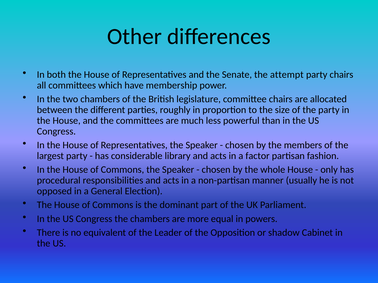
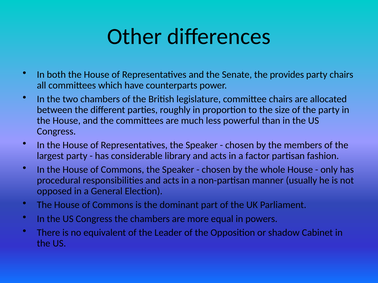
attempt: attempt -> provides
membership: membership -> counterparts
